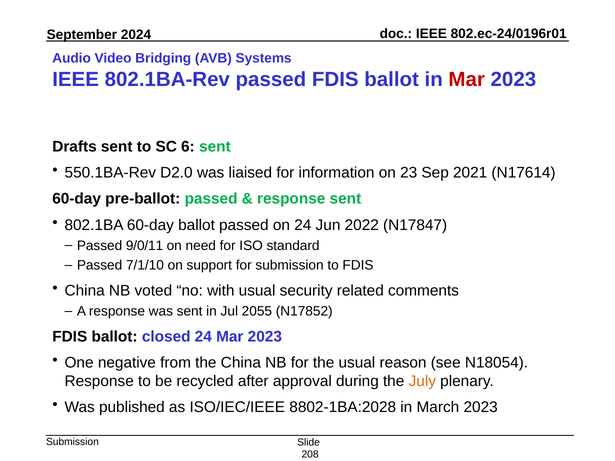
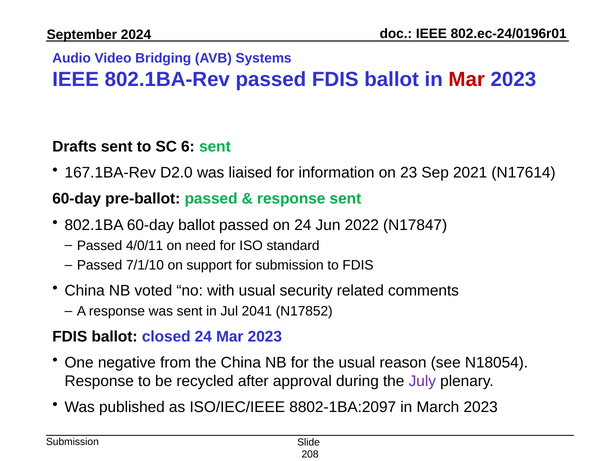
550.1BA-Rev: 550.1BA-Rev -> 167.1BA-Rev
9/0/11: 9/0/11 -> 4/0/11
2055: 2055 -> 2041
July colour: orange -> purple
8802-1BA:2028: 8802-1BA:2028 -> 8802-1BA:2097
